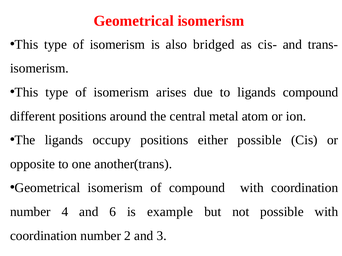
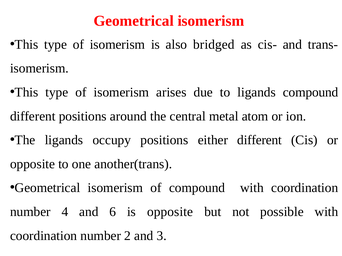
either possible: possible -> different
is example: example -> opposite
